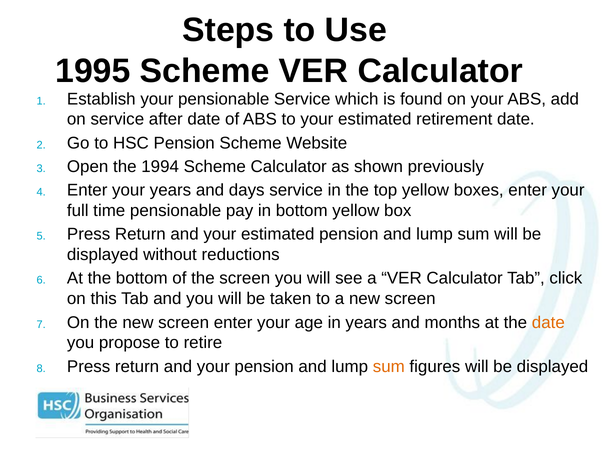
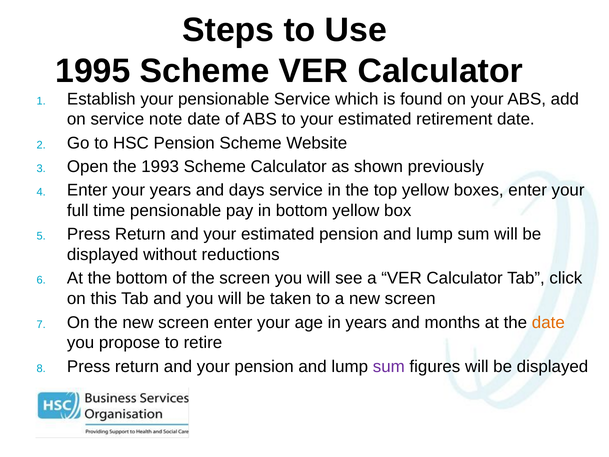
after: after -> note
1994: 1994 -> 1993
sum at (389, 366) colour: orange -> purple
